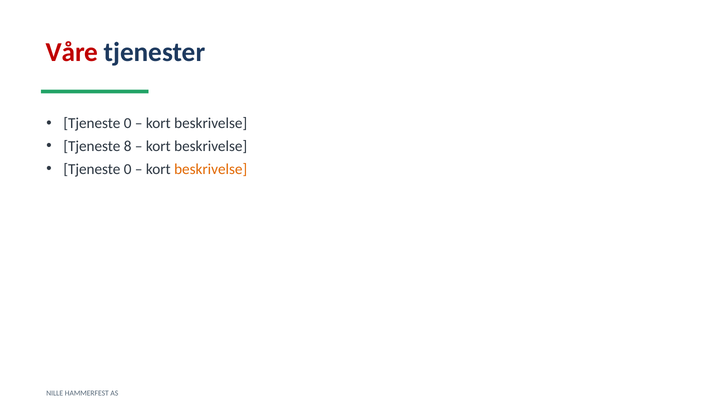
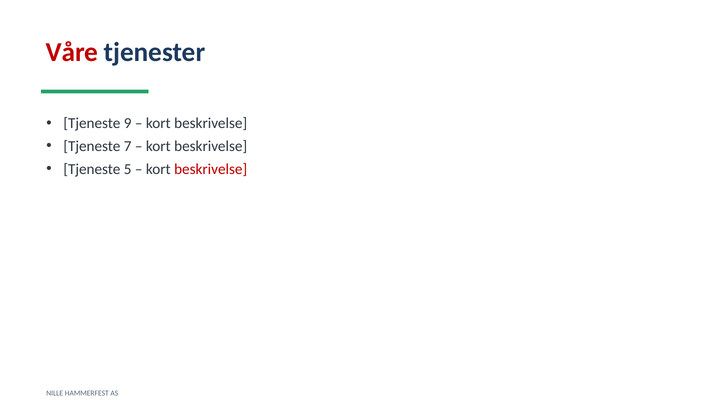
0 at (128, 123): 0 -> 9
8: 8 -> 7
0 at (128, 169): 0 -> 5
beskrivelse at (211, 169) colour: orange -> red
